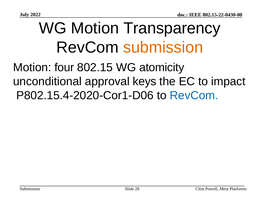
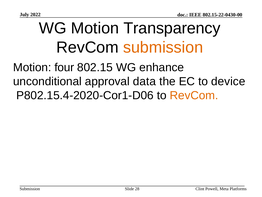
atomicity: atomicity -> enhance
keys: keys -> data
impact: impact -> device
RevCom at (194, 95) colour: blue -> orange
